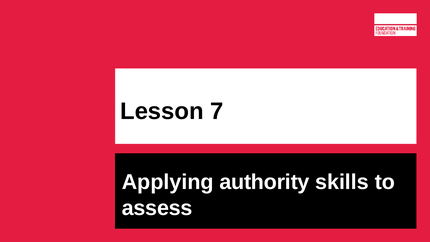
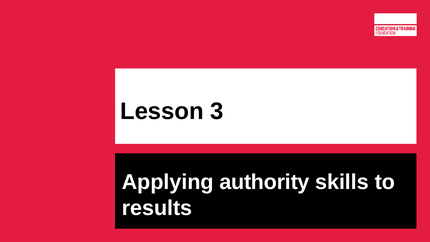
7: 7 -> 3
assess: assess -> results
